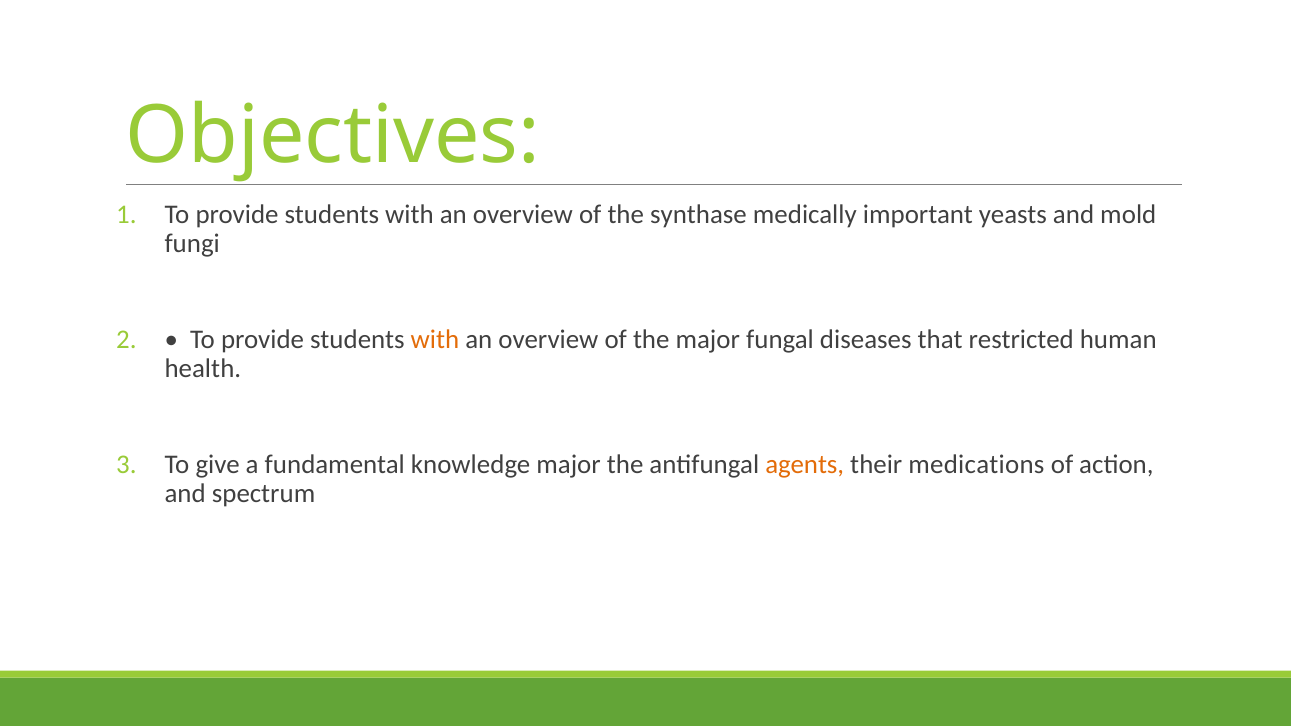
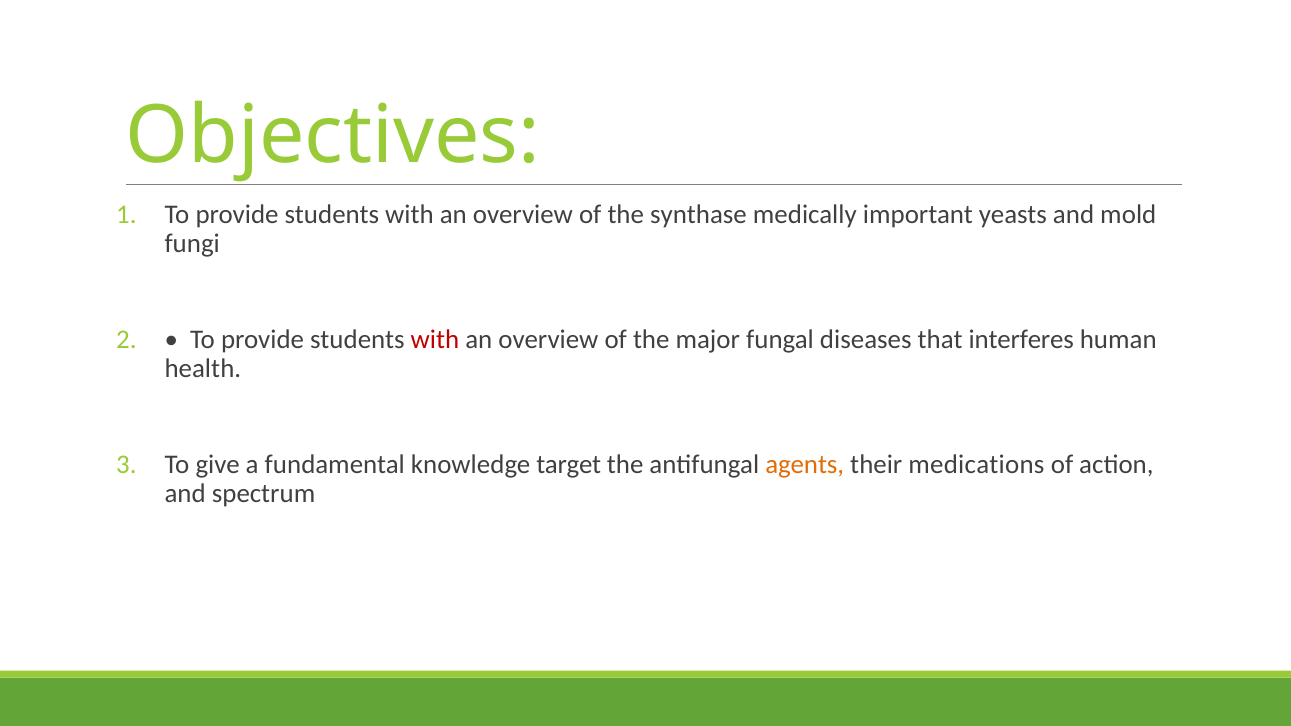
with at (435, 339) colour: orange -> red
restricted: restricted -> interferes
knowledge major: major -> target
